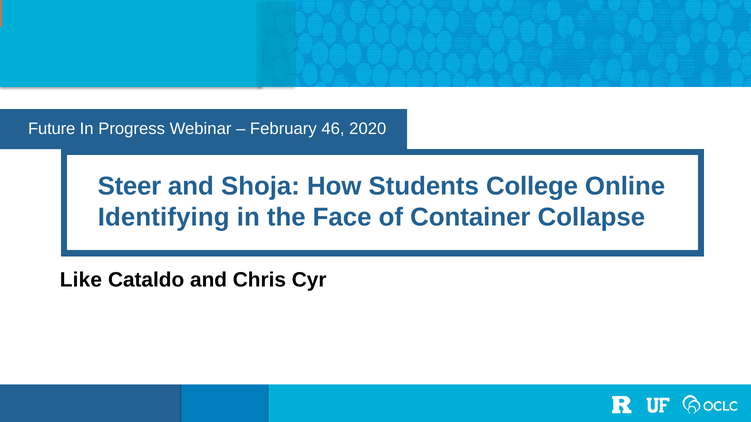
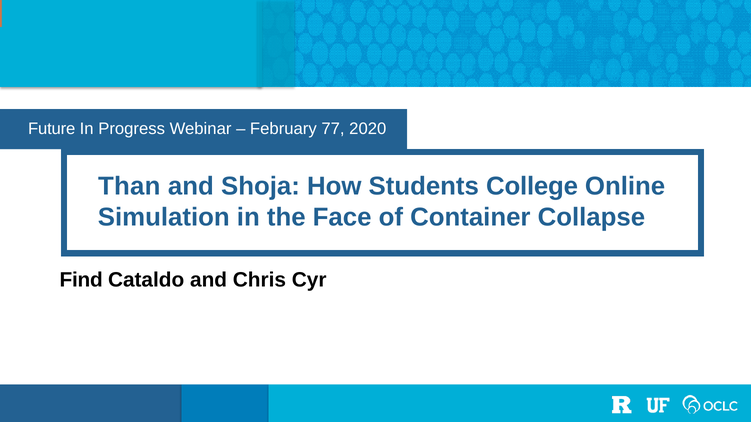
46: 46 -> 77
Steer: Steer -> Than
Identifying: Identifying -> Simulation
Like: Like -> Find
